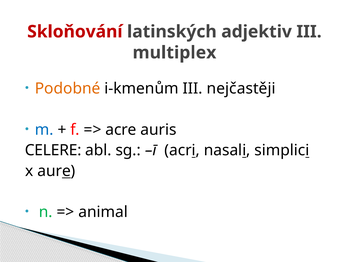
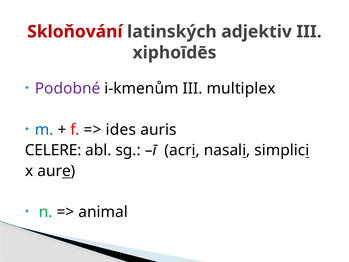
multiplex: multiplex -> xiphoīdēs
Podobné colour: orange -> purple
nejčastěji: nejčastěji -> multiplex
acre: acre -> ides
